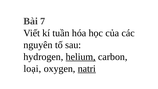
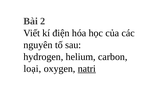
7: 7 -> 2
tuần: tuần -> điện
helium underline: present -> none
